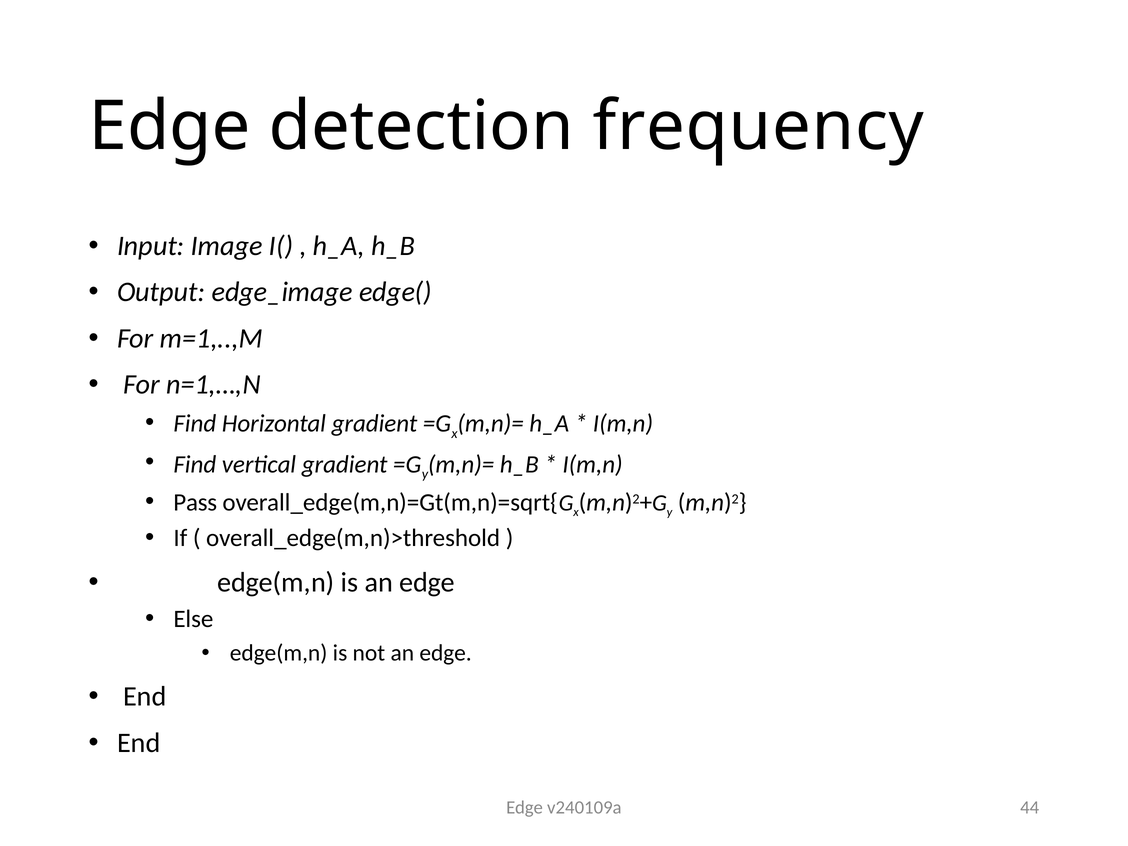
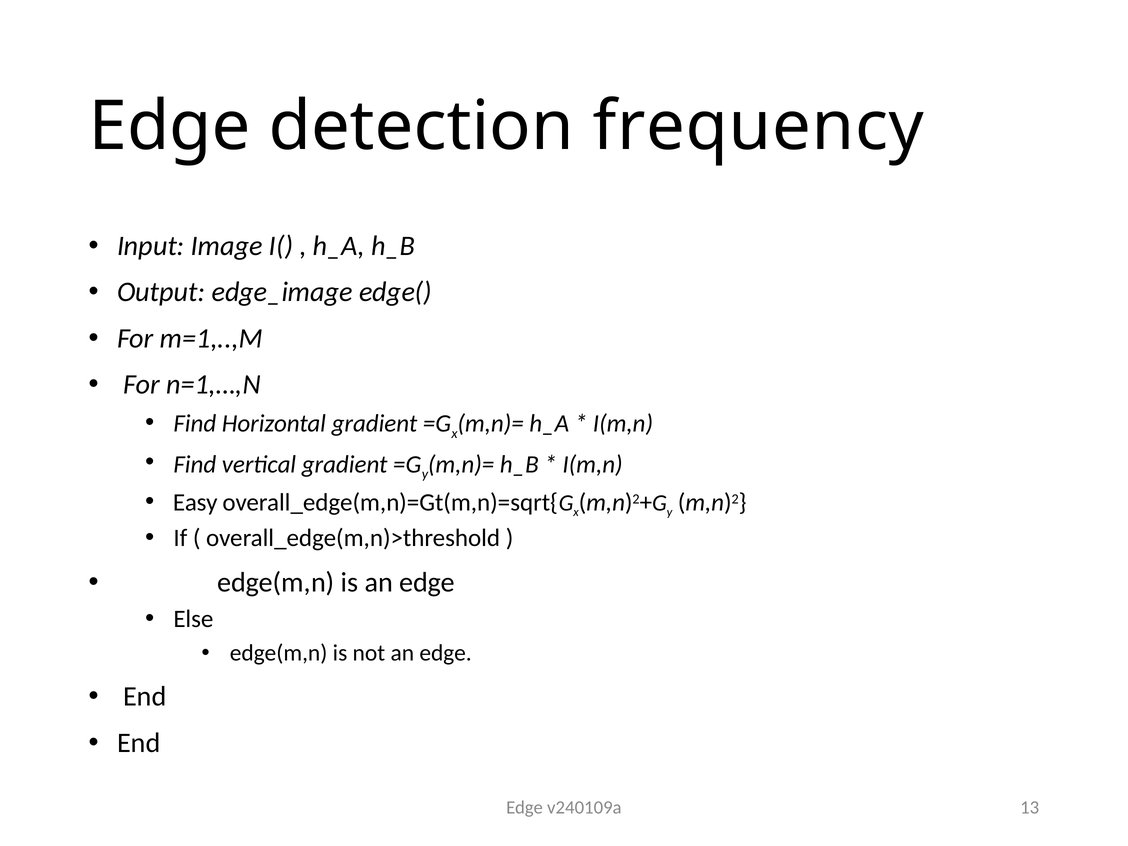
Pass: Pass -> Easy
44: 44 -> 13
